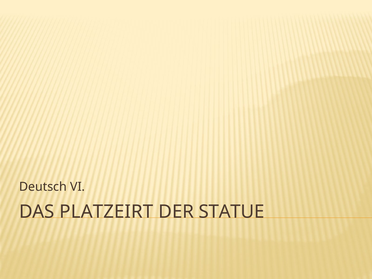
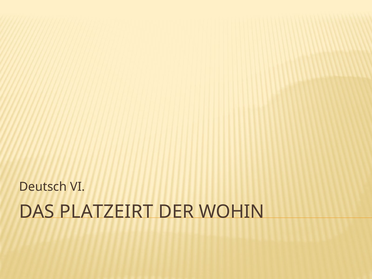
STATUE: STATUE -> WOHIN
